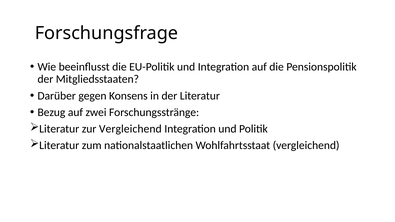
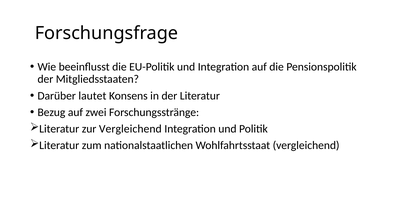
gegen: gegen -> lautet
